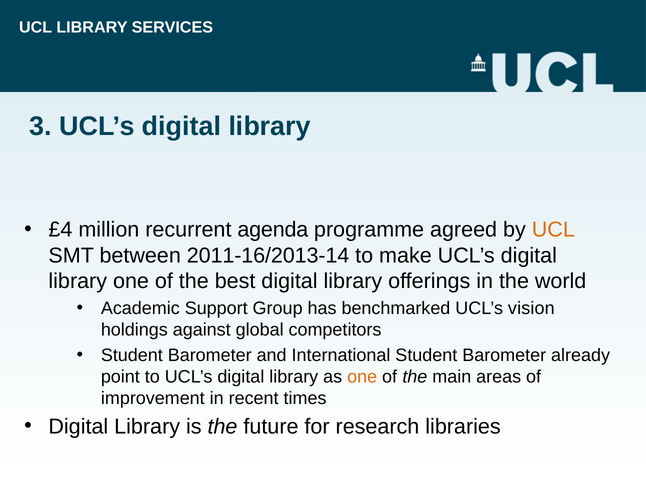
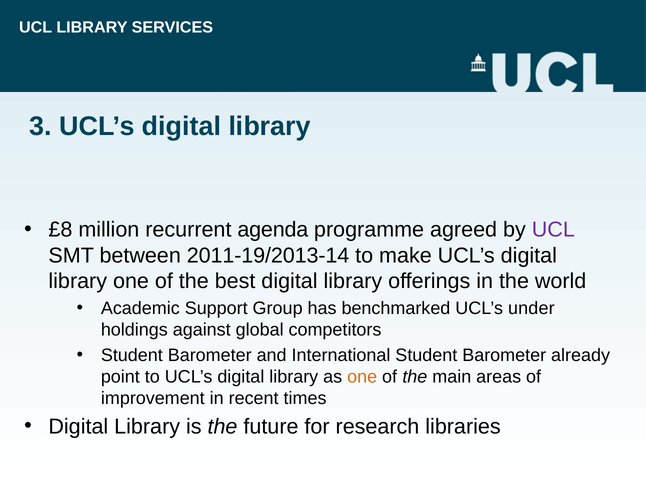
£4: £4 -> £8
UCL at (553, 229) colour: orange -> purple
2011-16/2013-14: 2011-16/2013-14 -> 2011-19/2013-14
vision: vision -> under
